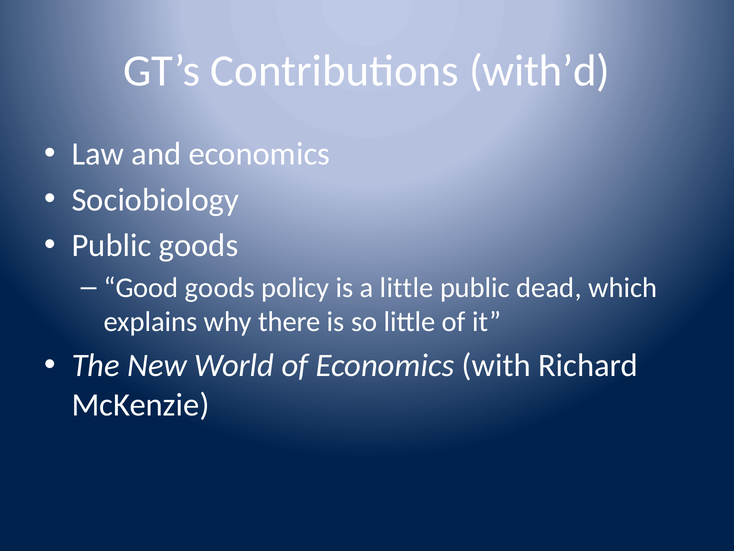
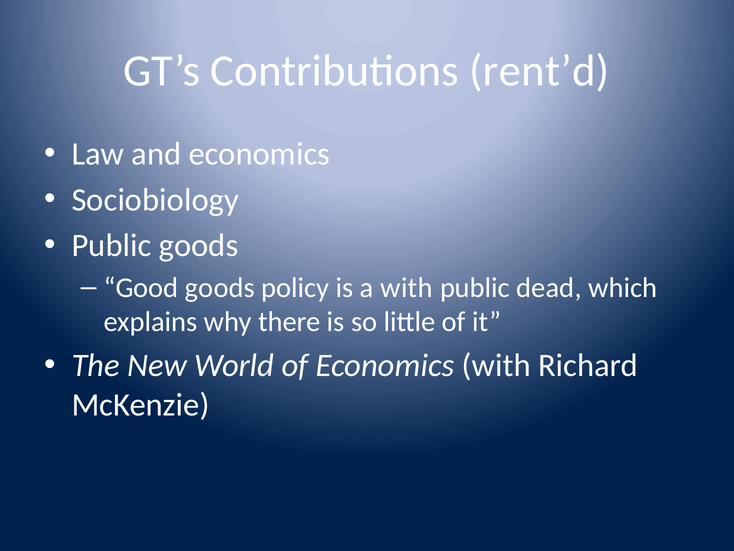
with’d: with’d -> rent’d
a little: little -> with
